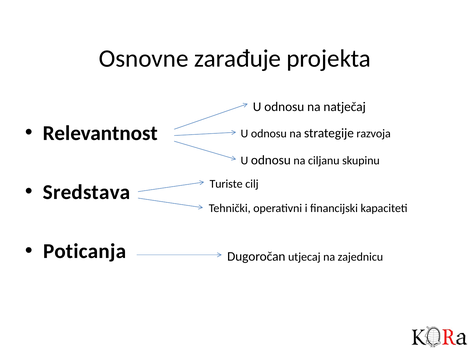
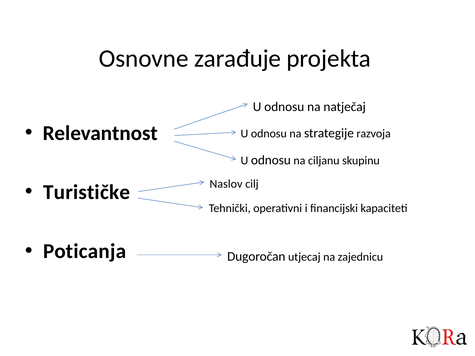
Turiste: Turiste -> Naslov
Sredstava: Sredstava -> Turističke
